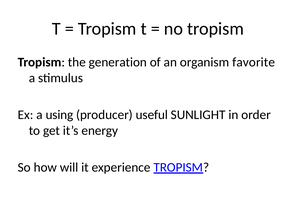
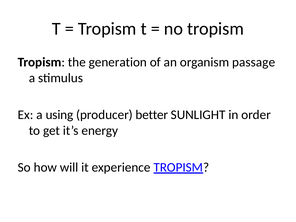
favorite: favorite -> passage
useful: useful -> better
